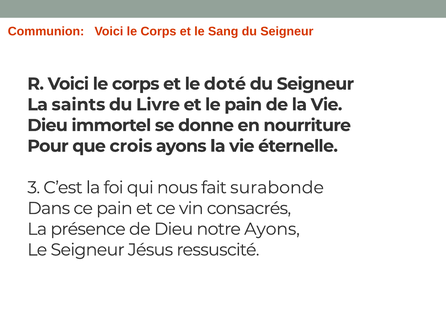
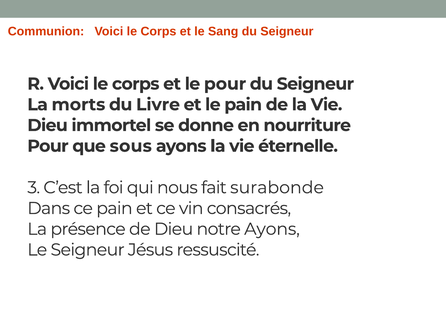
le doté: doté -> pour
saints: saints -> morts
crois: crois -> sous
